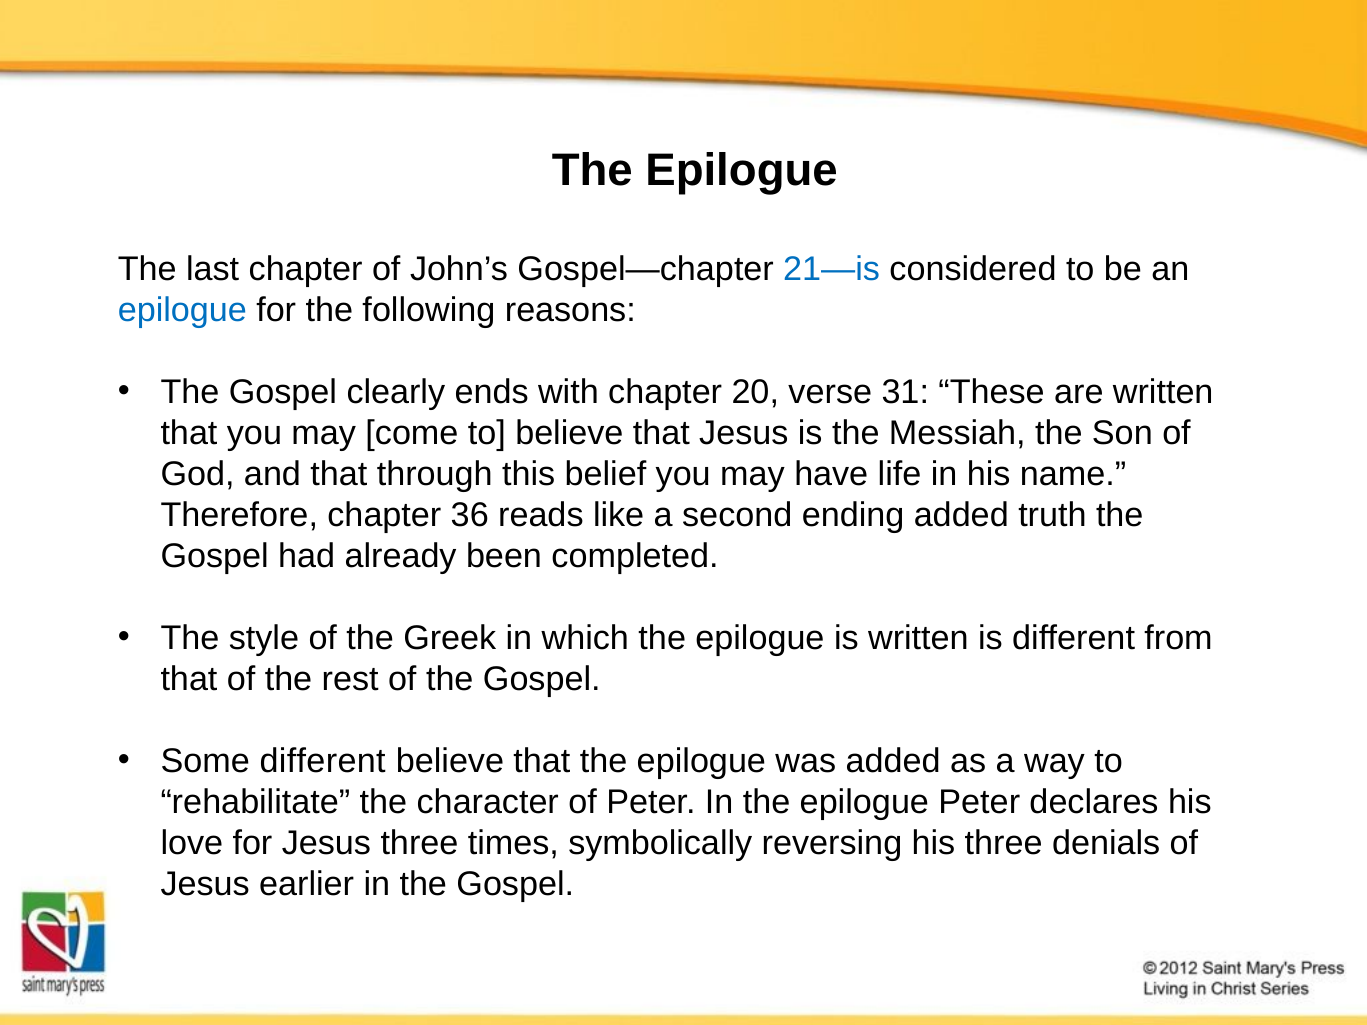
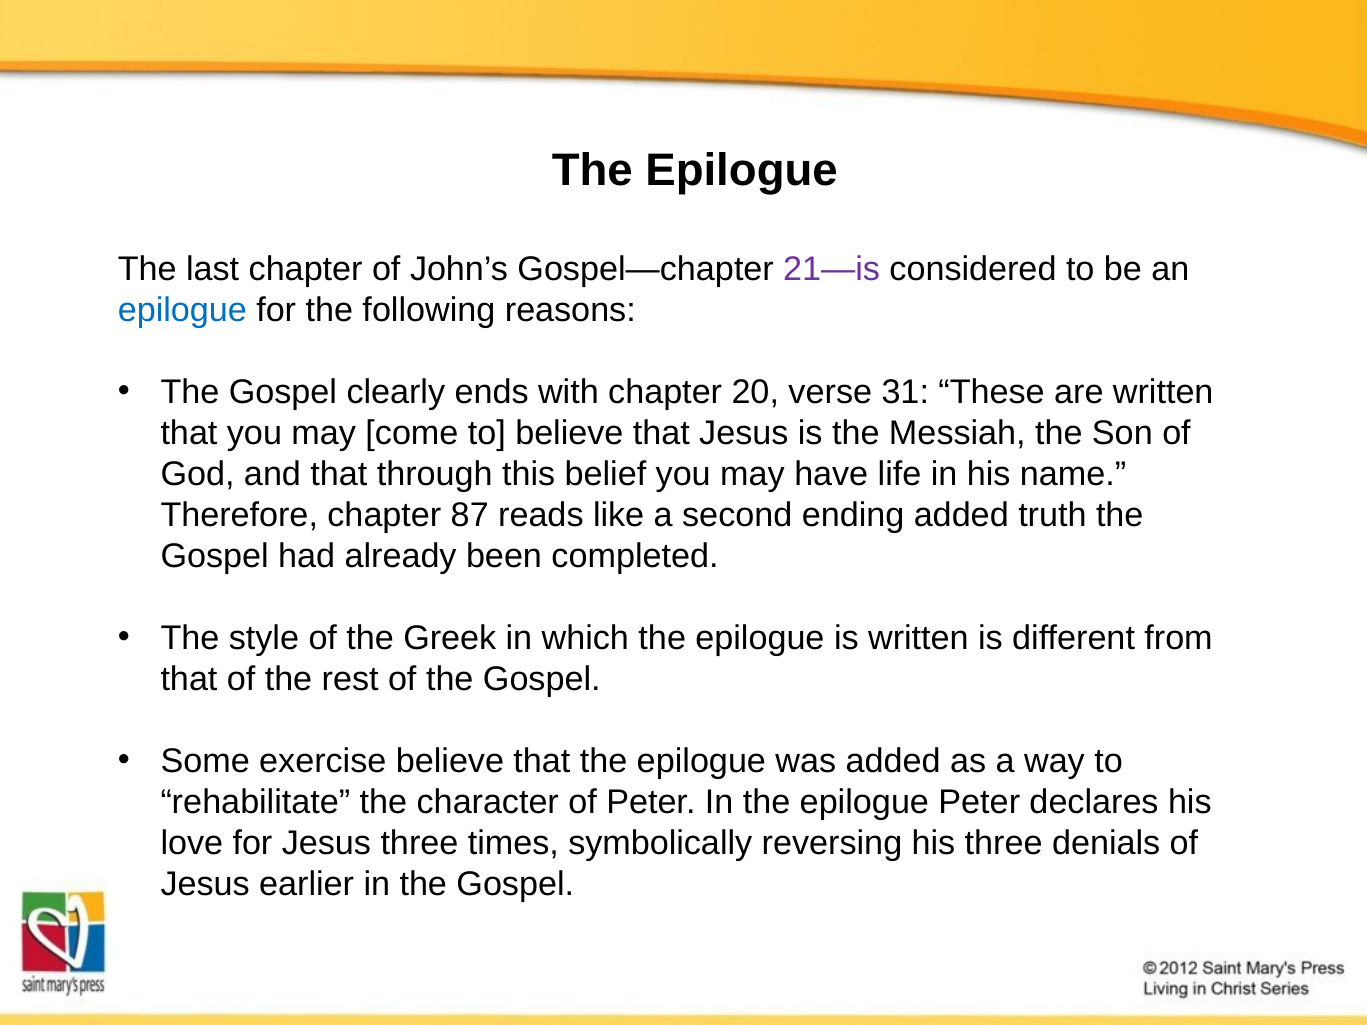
21—is colour: blue -> purple
36: 36 -> 87
Some different: different -> exercise
